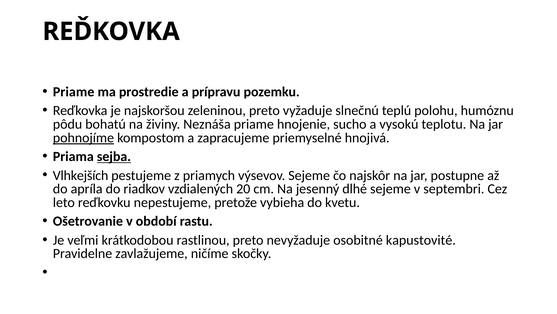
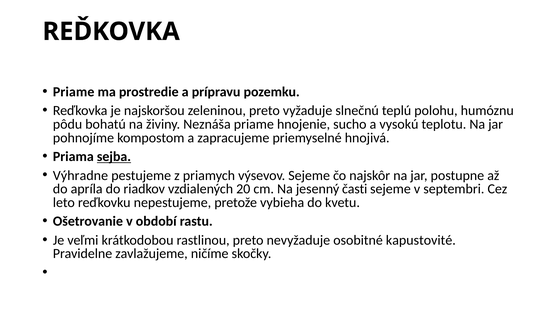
pohnojíme underline: present -> none
Vlhkejších: Vlhkejších -> Výhradne
dlhé: dlhé -> časti
